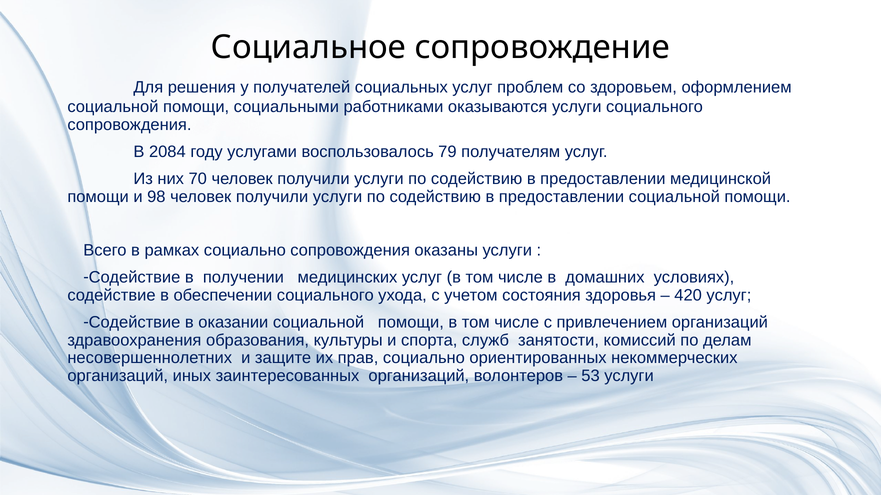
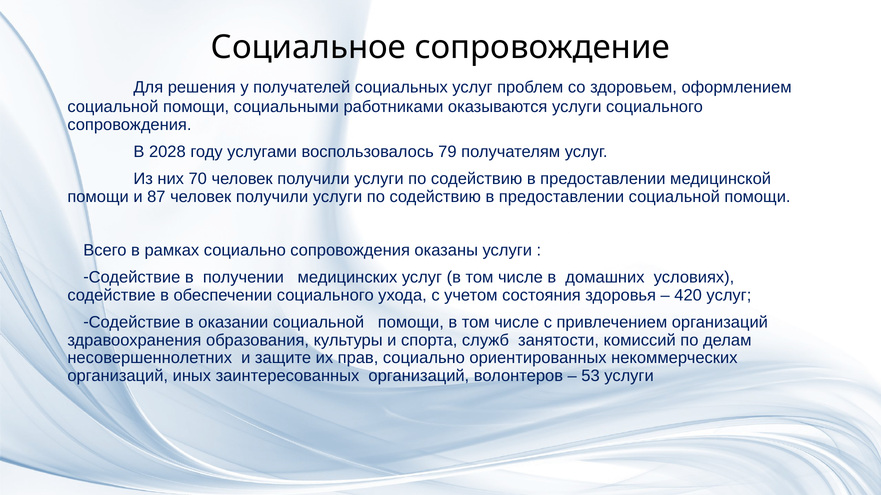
2084: 2084 -> 2028
98: 98 -> 87
